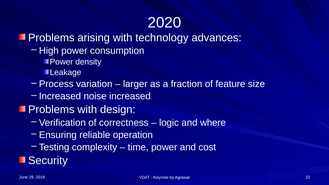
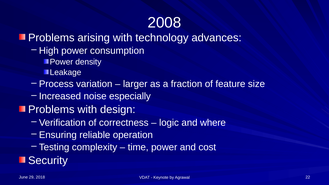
2020: 2020 -> 2008
noise increased: increased -> especially
